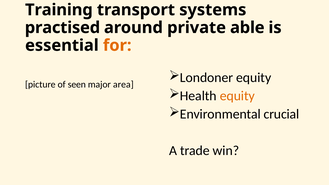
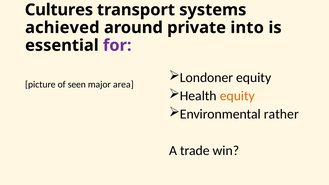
Training: Training -> Cultures
practised: practised -> achieved
able: able -> into
for colour: orange -> purple
crucial: crucial -> rather
